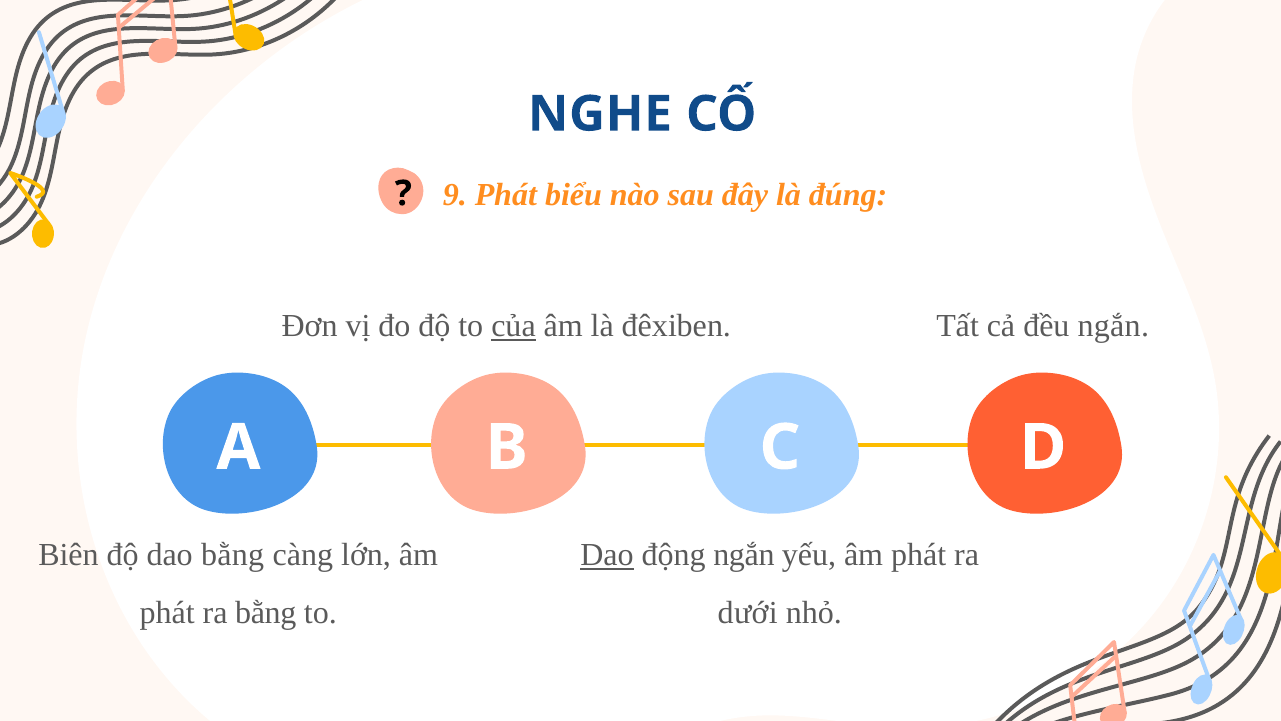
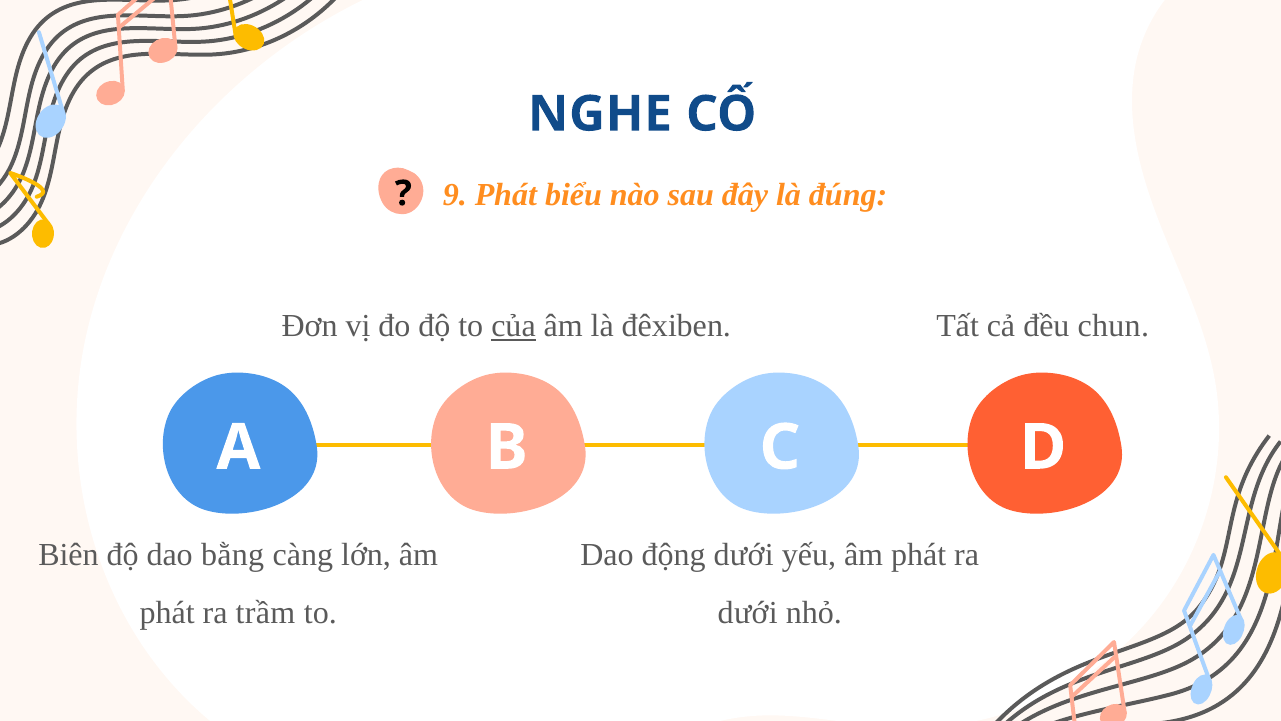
đều ngắn: ngắn -> chun
Dao at (607, 554) underline: present -> none
động ngắn: ngắn -> dưới
ra bằng: bằng -> trầm
